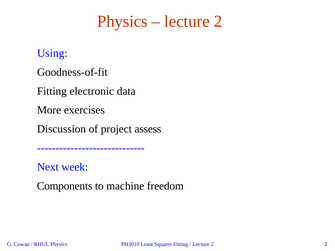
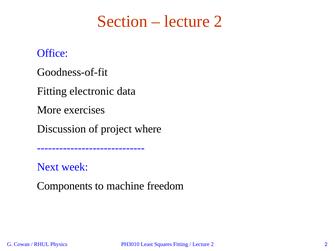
Physics at (122, 21): Physics -> Section
Using: Using -> Office
assess: assess -> where
